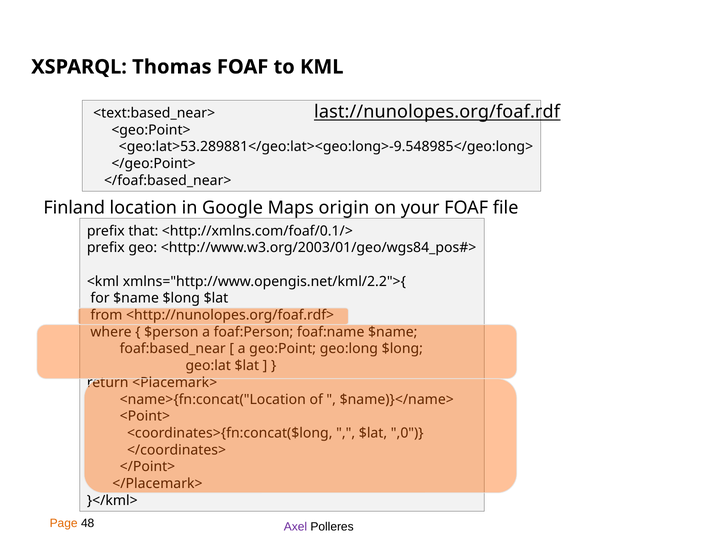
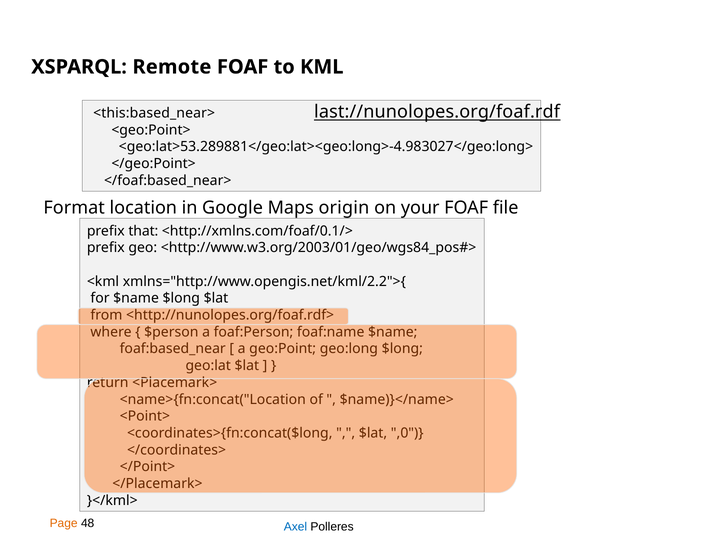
Thomas: Thomas -> Remote
<text:based_near>: <text:based_near> -> <this:based_near>
<geo:lat>53.289881</geo:lat><geo:long>-9.548985</geo:long>: <geo:lat>53.289881</geo:lat><geo:long>-9.548985</geo:long> -> <geo:lat>53.289881</geo:lat><geo:long>-4.983027</geo:long>
Finland: Finland -> Format
Axel colour: purple -> blue
